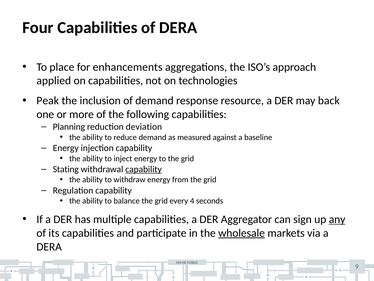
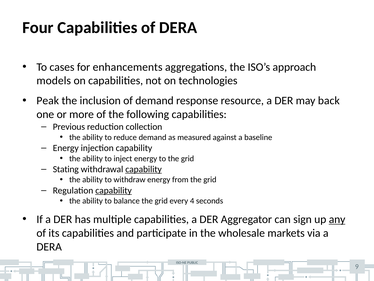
place: place -> cases
applied: applied -> models
Planning: Planning -> Previous
deviation: deviation -> collection
capability at (114, 190) underline: none -> present
wholesale underline: present -> none
